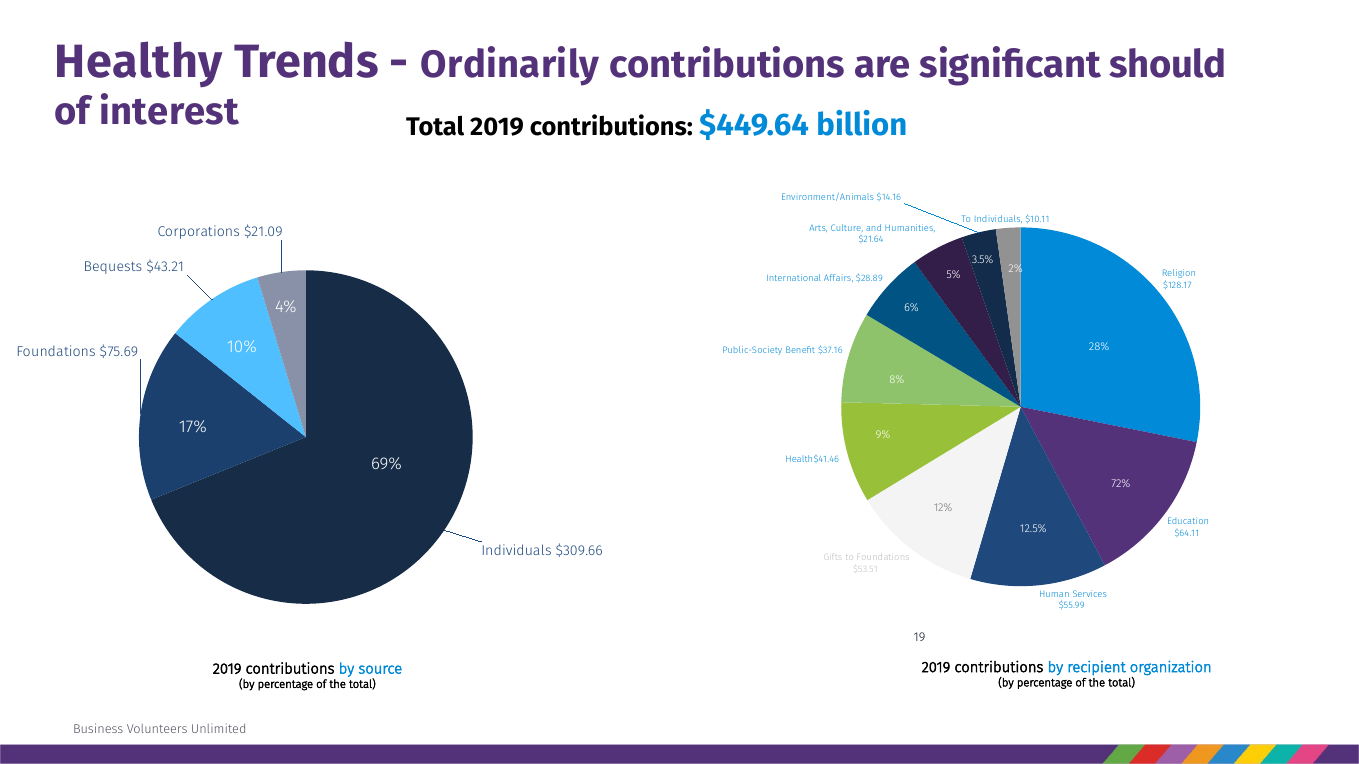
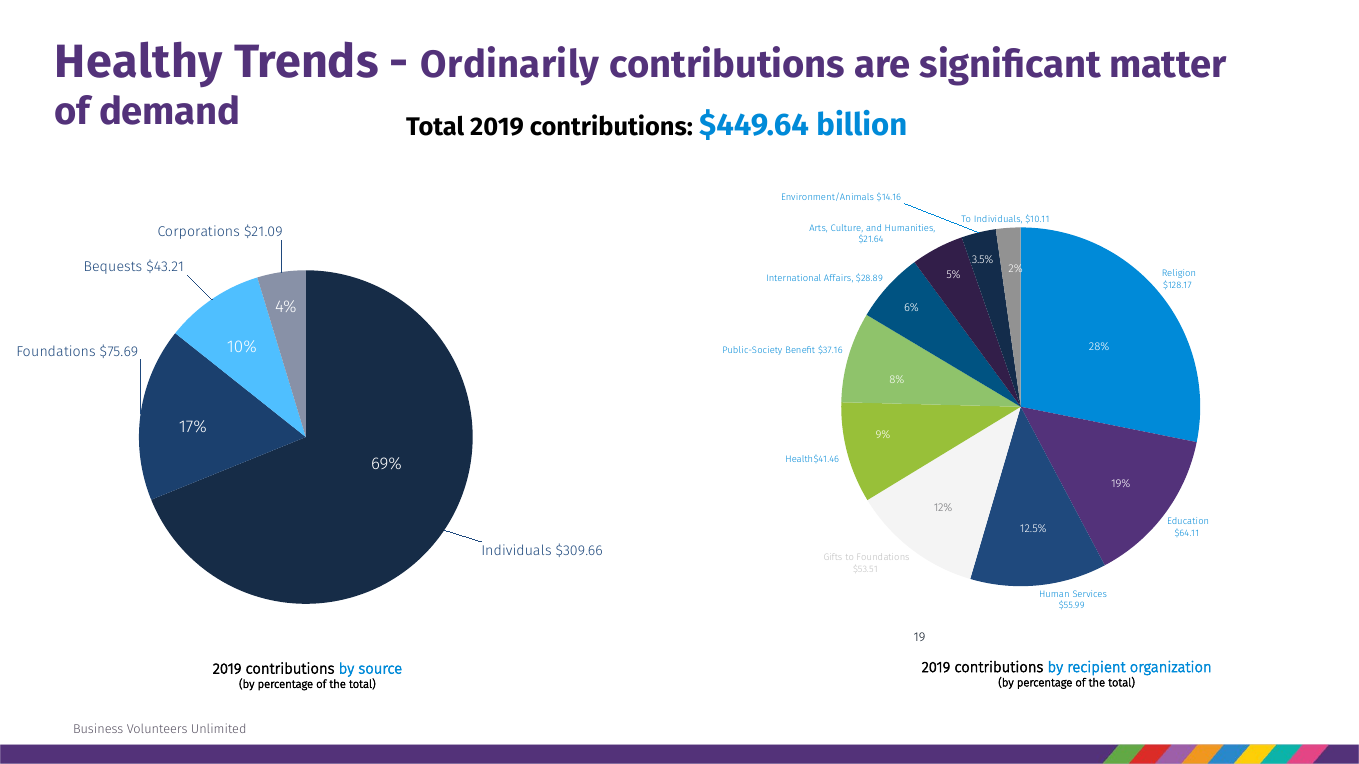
should: should -> matter
interest: interest -> demand
72%: 72% -> 19%
